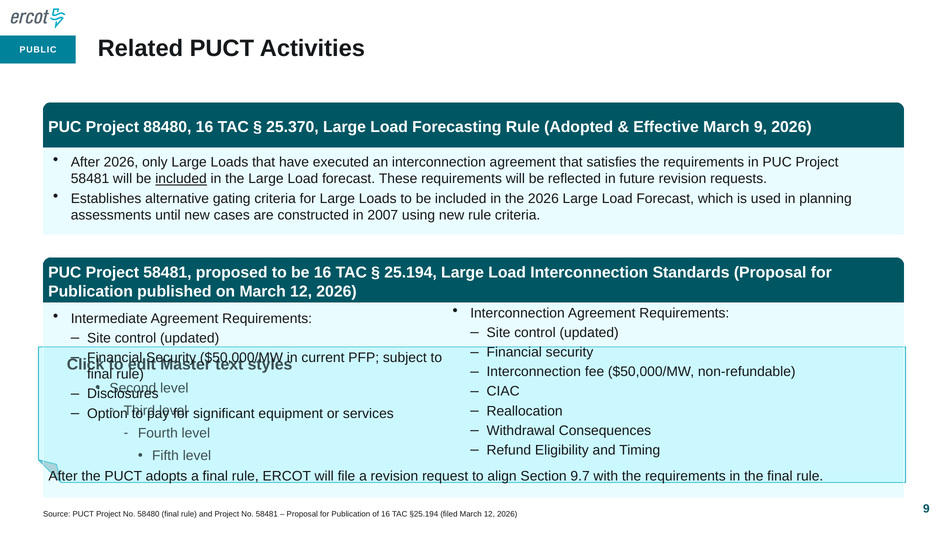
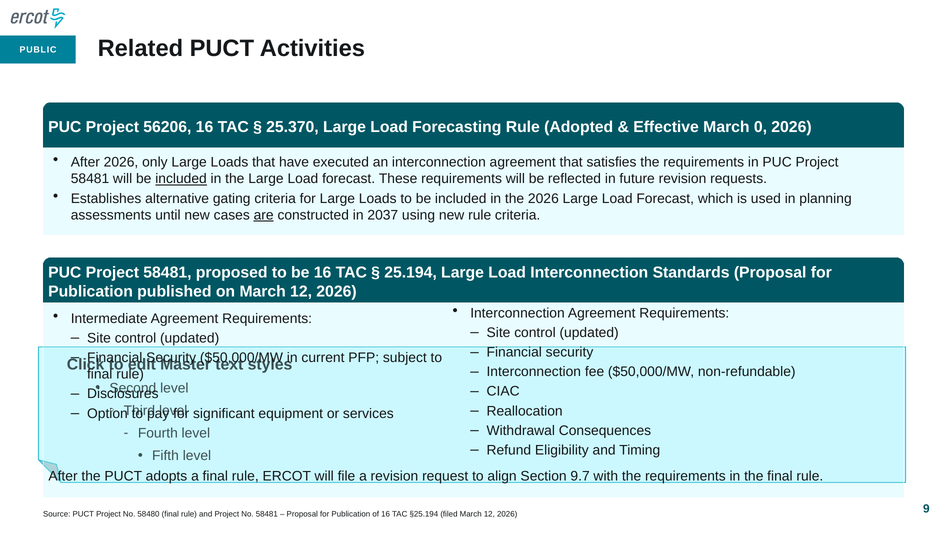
88480: 88480 -> 56206
March 9: 9 -> 0
are underline: none -> present
2007: 2007 -> 2037
